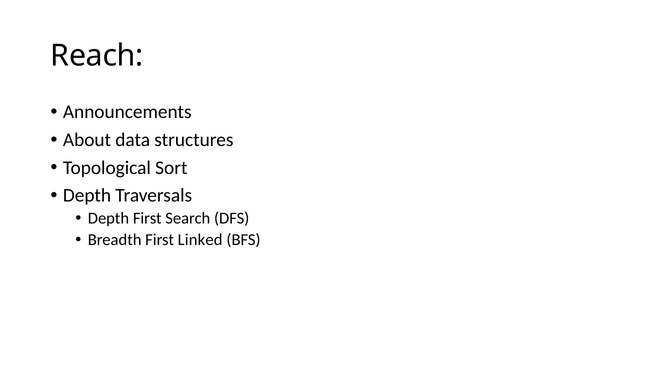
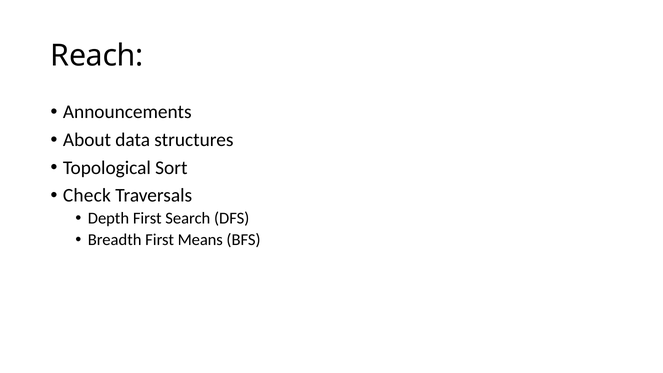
Depth at (87, 195): Depth -> Check
Linked: Linked -> Means
